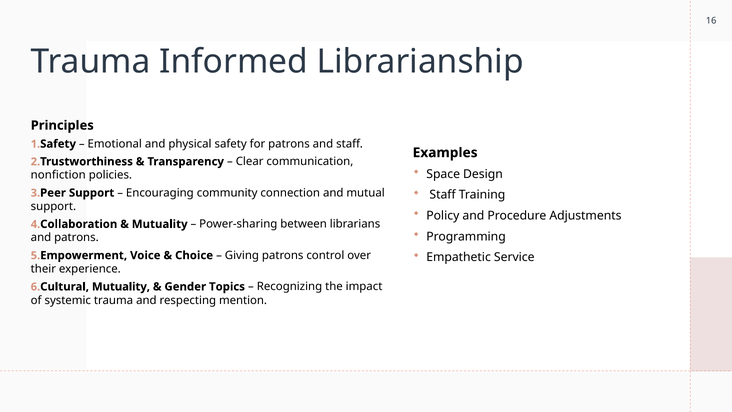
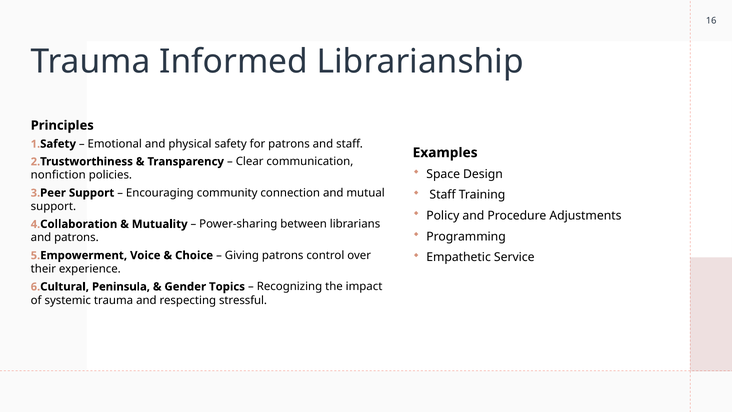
Mutuality at (121, 287): Mutuality -> Peninsula
mention: mention -> stressful
